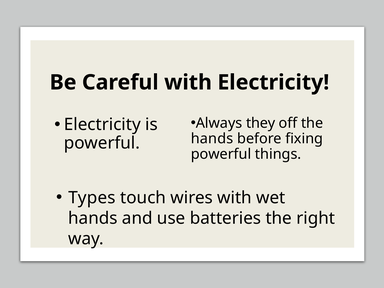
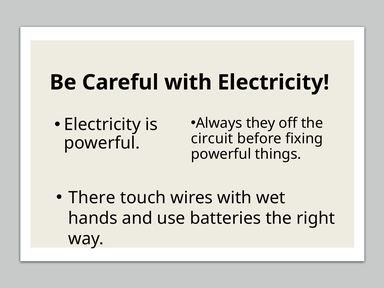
hands at (212, 139): hands -> circuit
Types: Types -> There
